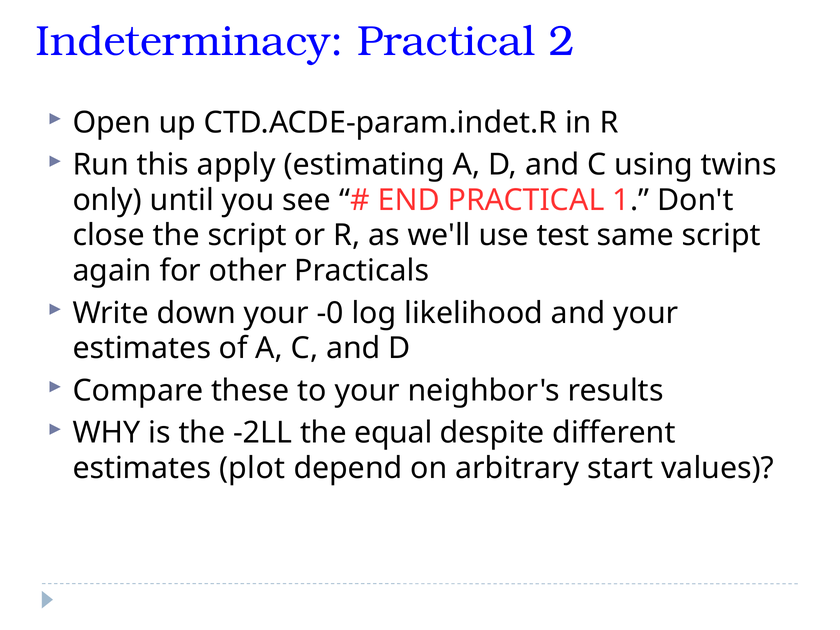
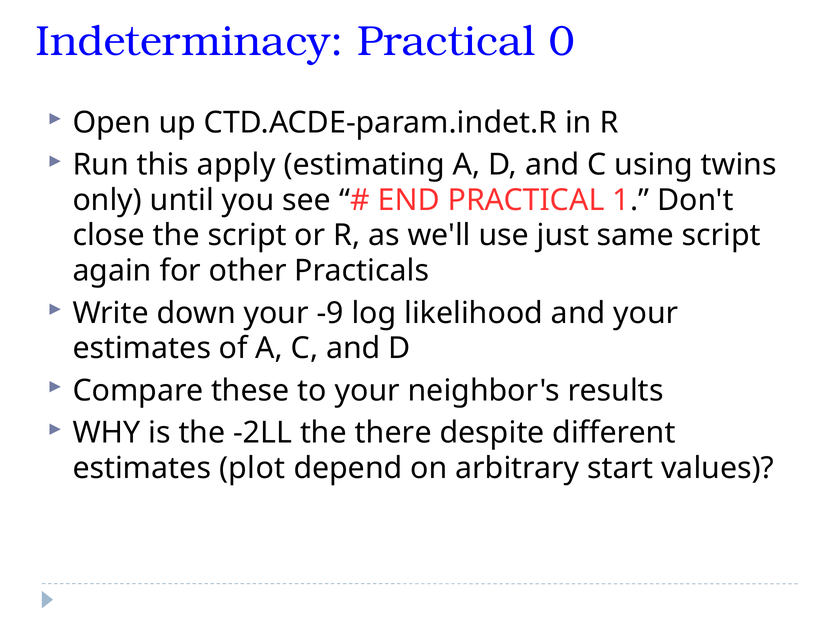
2: 2 -> 0
test: test -> just
-0: -0 -> -9
equal: equal -> there
